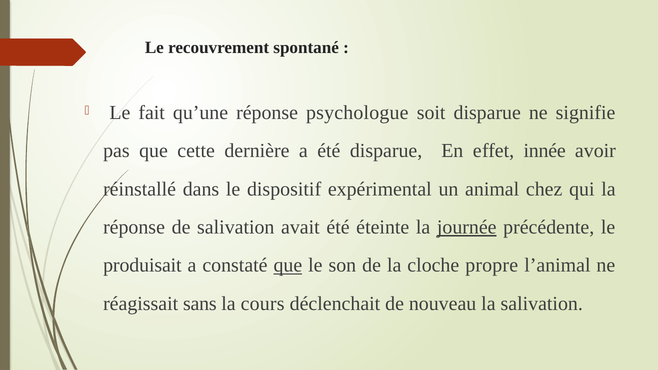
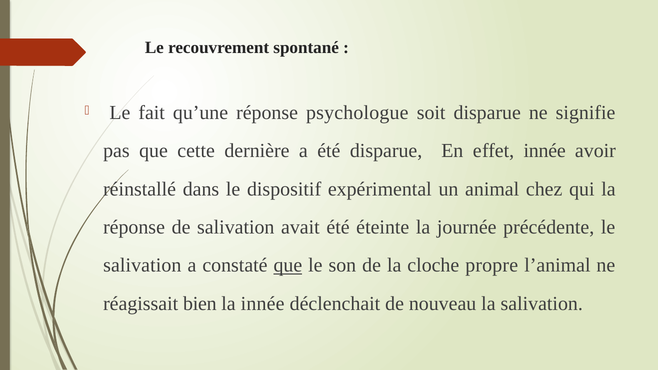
journée underline: present -> none
produisait at (142, 265): produisait -> salivation
sans: sans -> bien
la cours: cours -> innée
